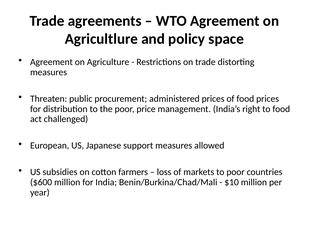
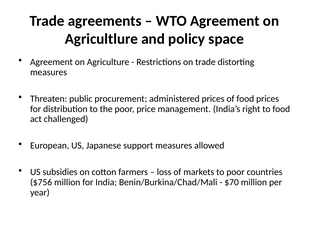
$600: $600 -> $756
$10: $10 -> $70
